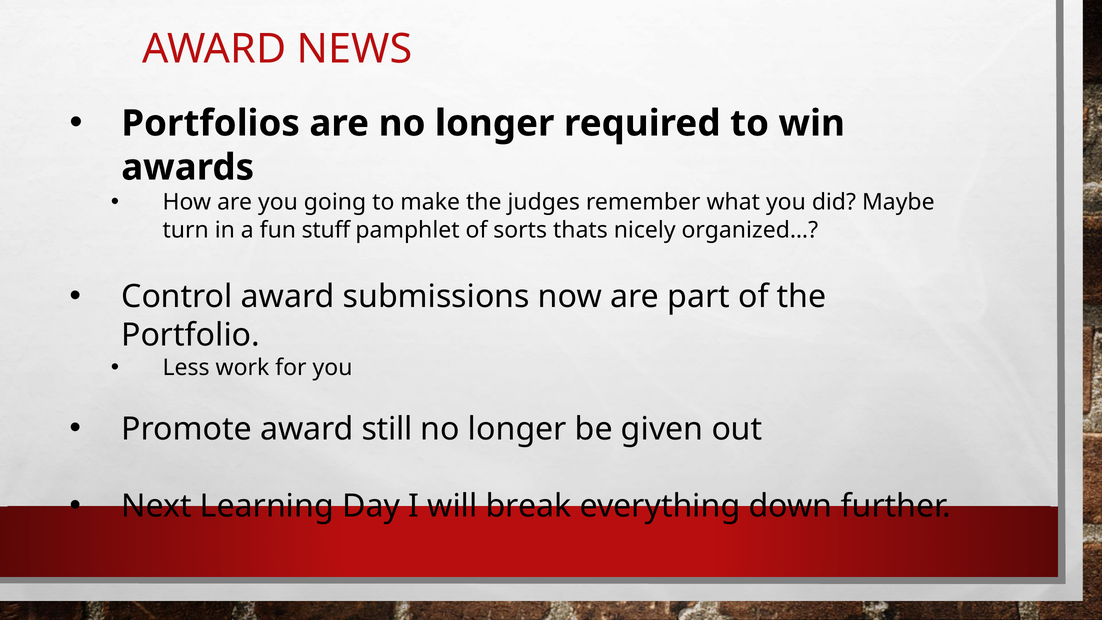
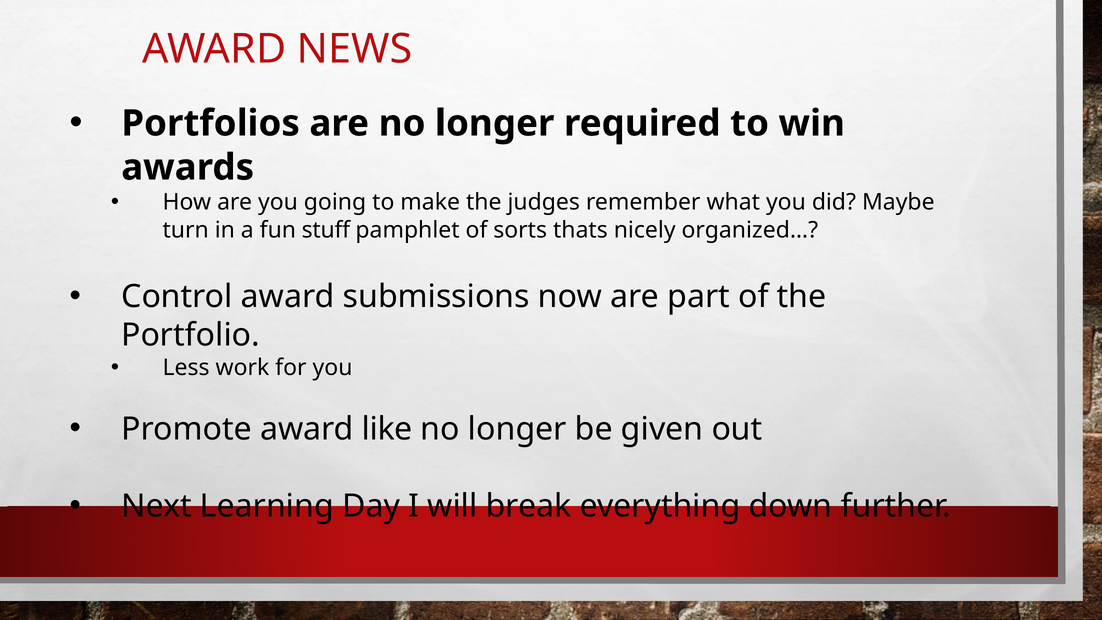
still: still -> like
